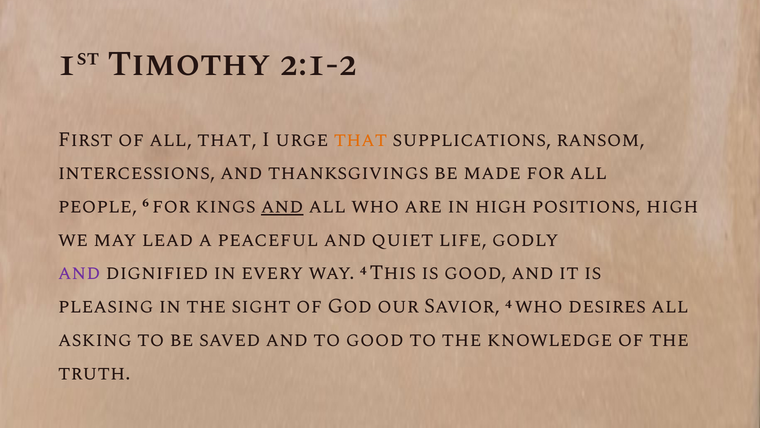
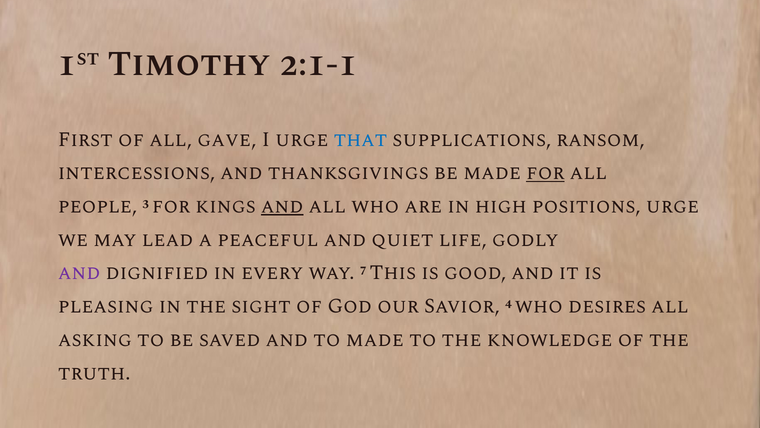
2:1-2: 2:1-2 -> 2:1-1
all that: that -> gave
that at (360, 139) colour: orange -> blue
for at (545, 172) underline: none -> present
6: 6 -> 3
positions high: high -> urge
way 4: 4 -> 7
to good: good -> made
